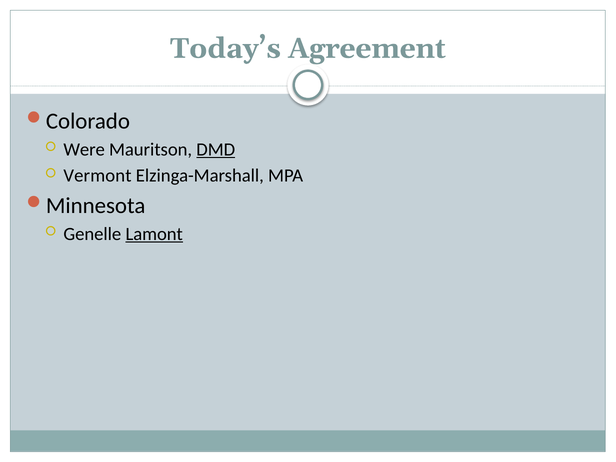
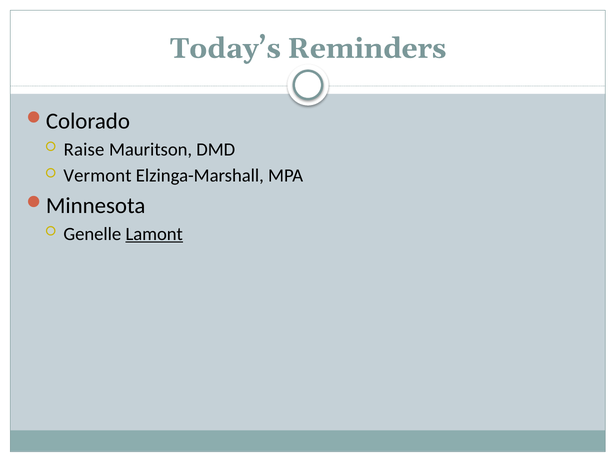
Agreement: Agreement -> Reminders
Were: Were -> Raise
DMD underline: present -> none
